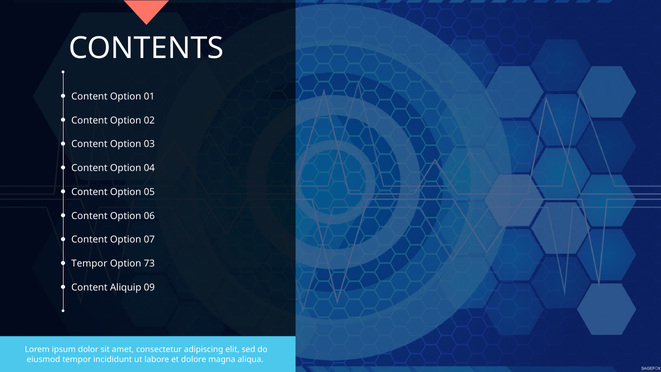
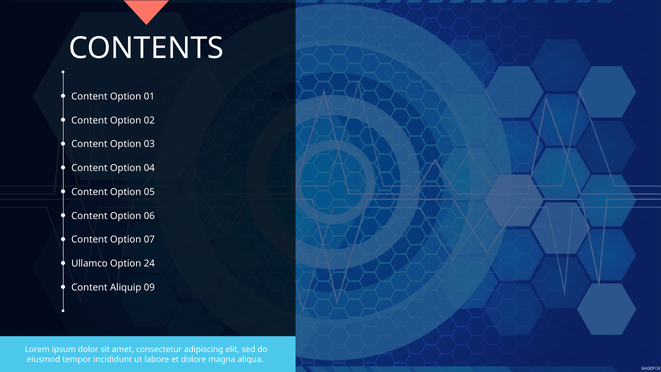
Tempor at (89, 264): Tempor -> Ullamco
73: 73 -> 24
